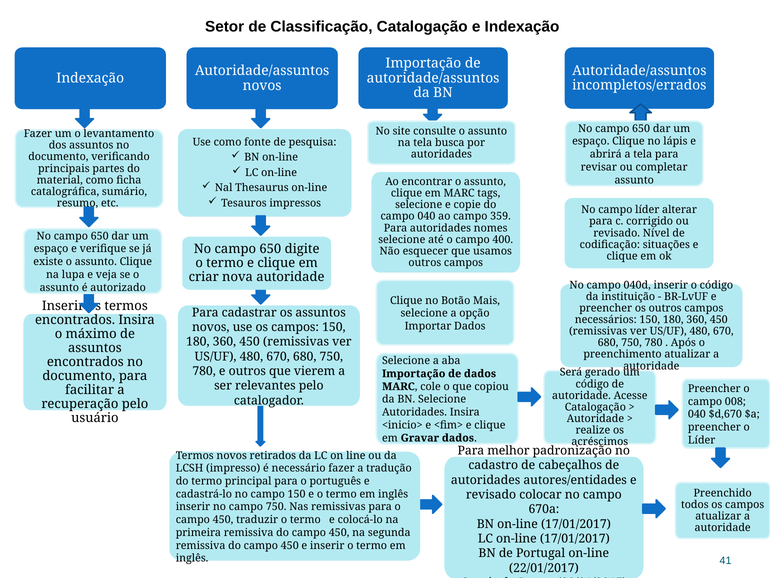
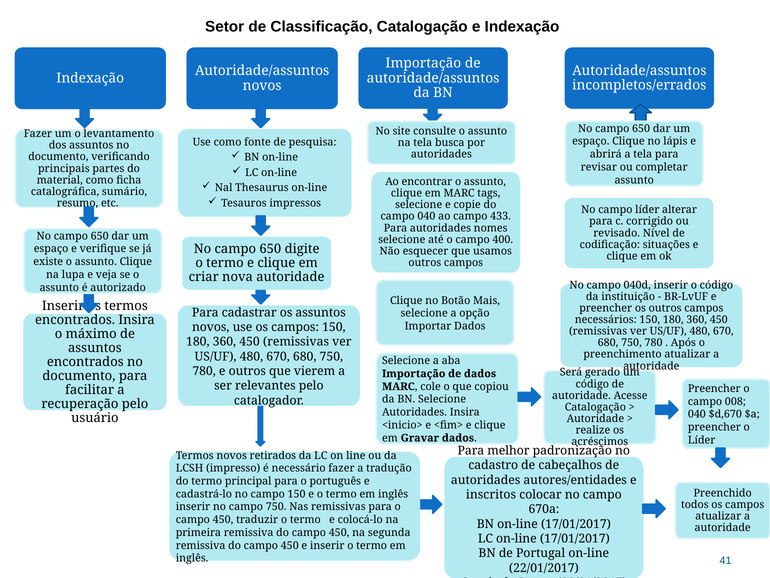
359: 359 -> 433
revisado at (491, 494): revisado -> inscritos
